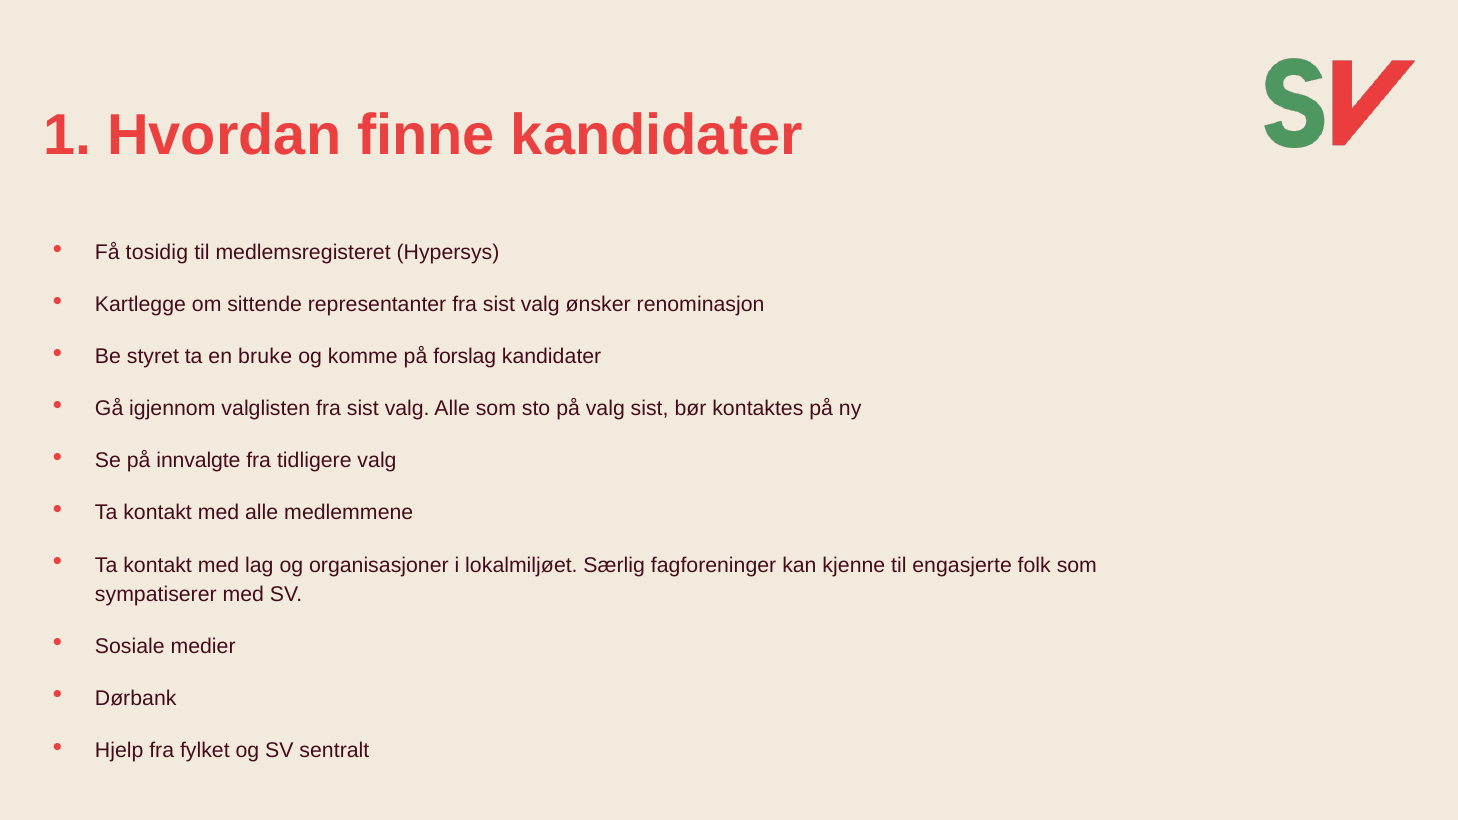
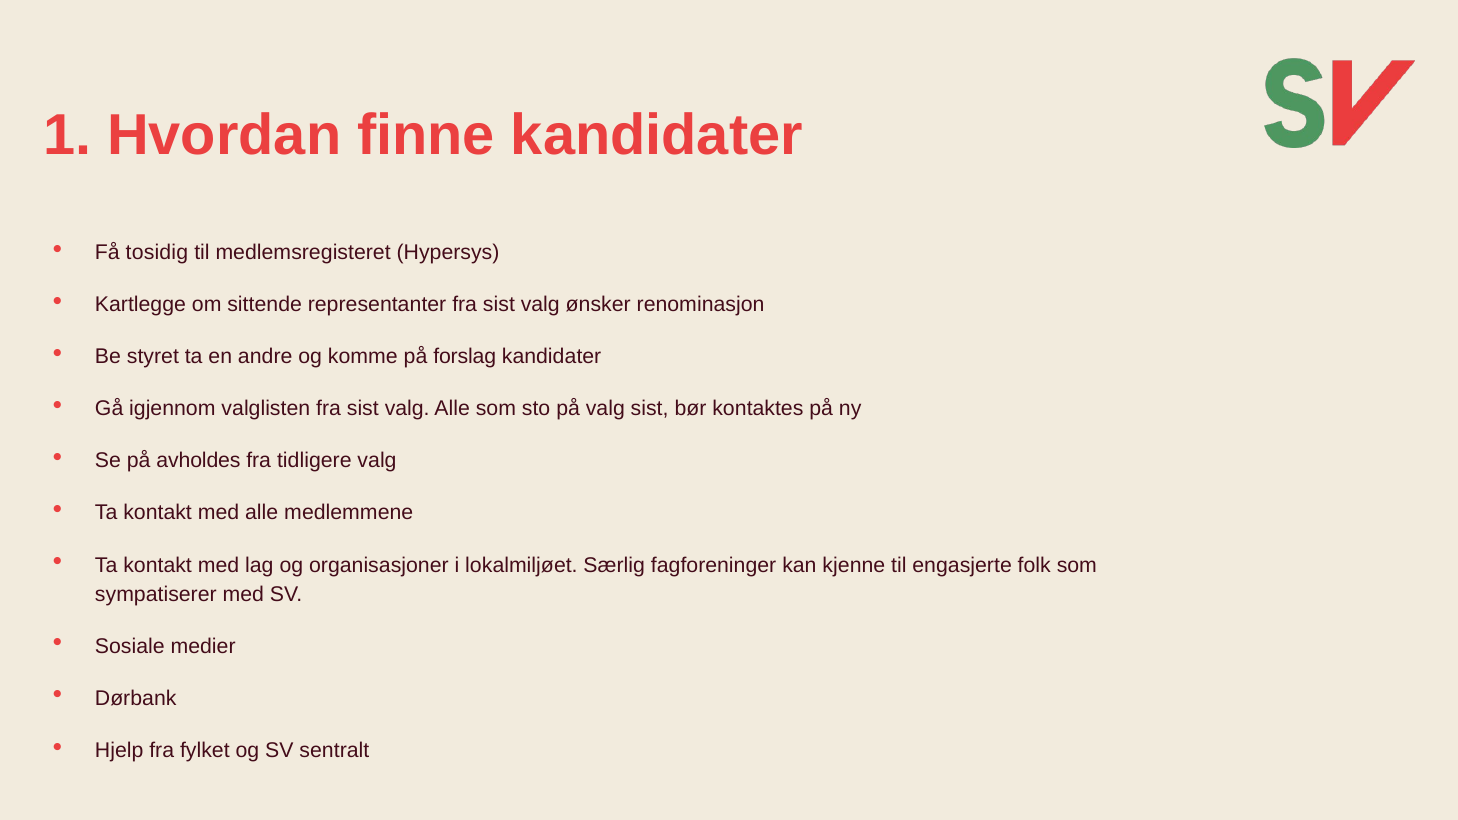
bruke: bruke -> andre
innvalgte: innvalgte -> avholdes
